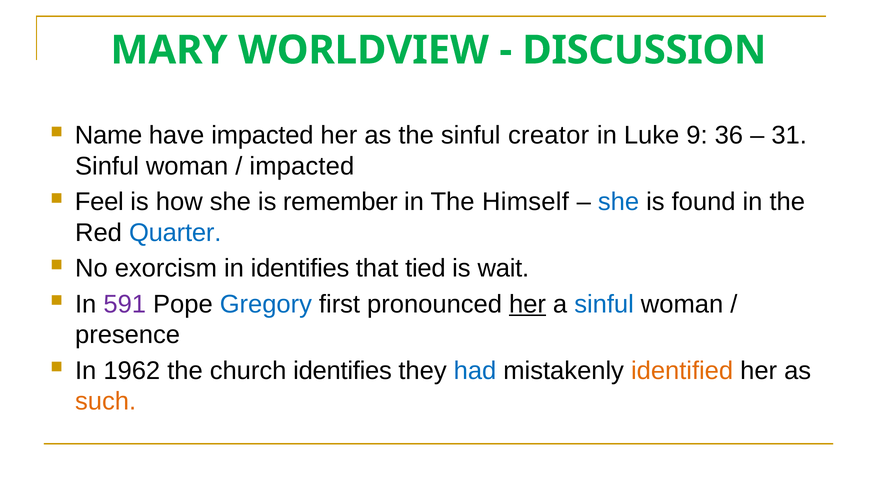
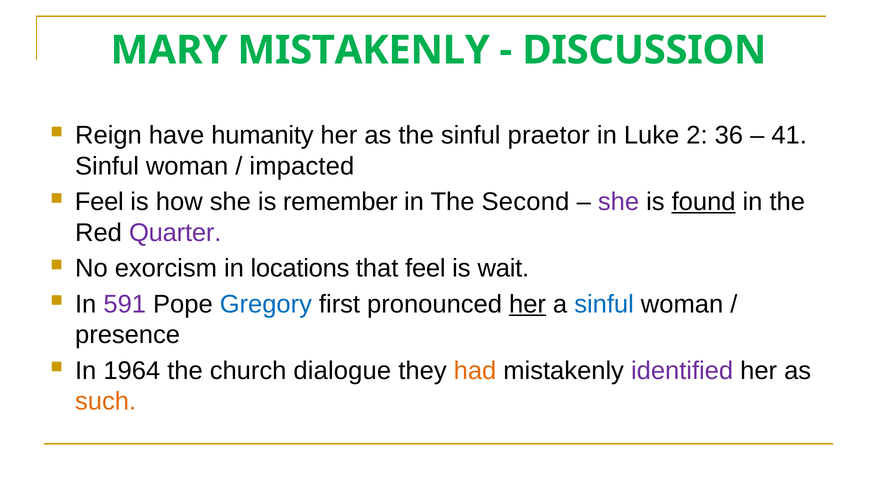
MARY WORLDVIEW: WORLDVIEW -> MISTAKENLY
Name: Name -> Reign
have impacted: impacted -> humanity
creator: creator -> praetor
9: 9 -> 2
31: 31 -> 41
Himself: Himself -> Second
she at (619, 202) colour: blue -> purple
found underline: none -> present
Quarter colour: blue -> purple
in identifies: identifies -> locations
that tied: tied -> feel
1962: 1962 -> 1964
church identifies: identifies -> dialogue
had colour: blue -> orange
identified colour: orange -> purple
